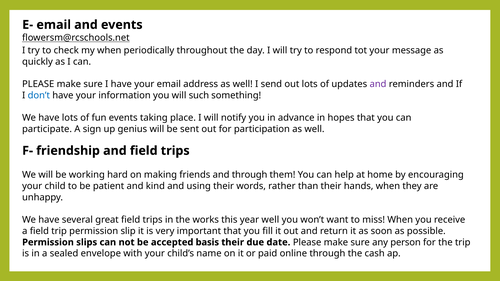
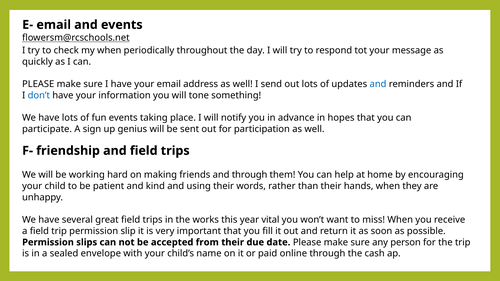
and at (378, 84) colour: purple -> blue
such: such -> tone
year well: well -> vital
basis: basis -> from
